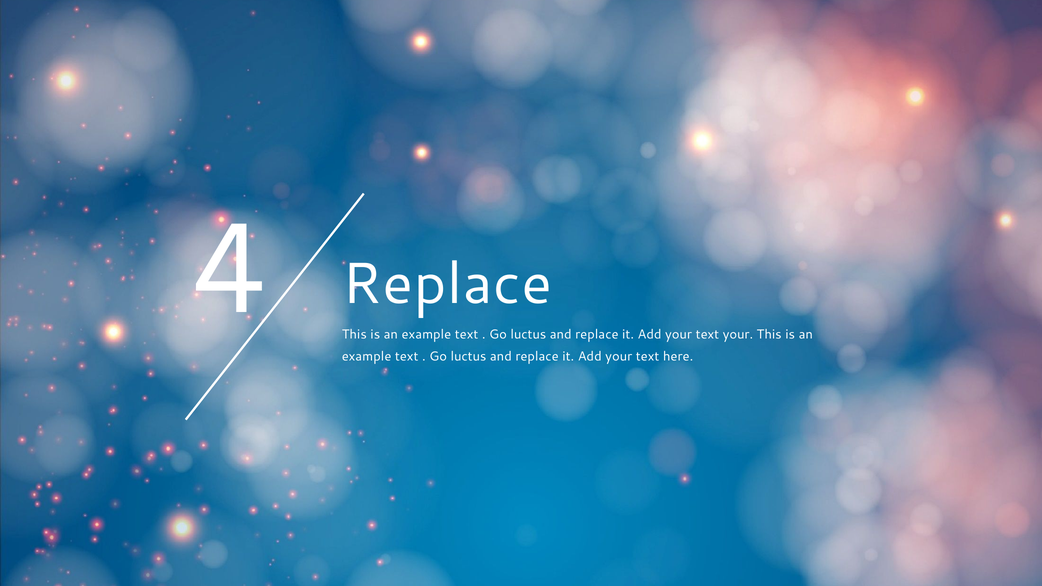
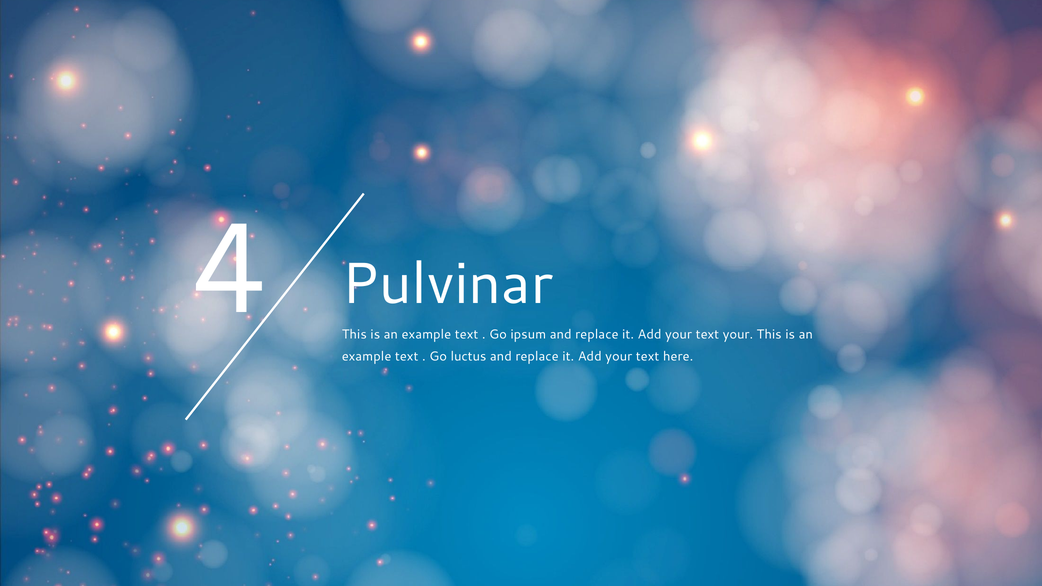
4 Replace: Replace -> Pulvinar
luctus at (528, 335): luctus -> ipsum
